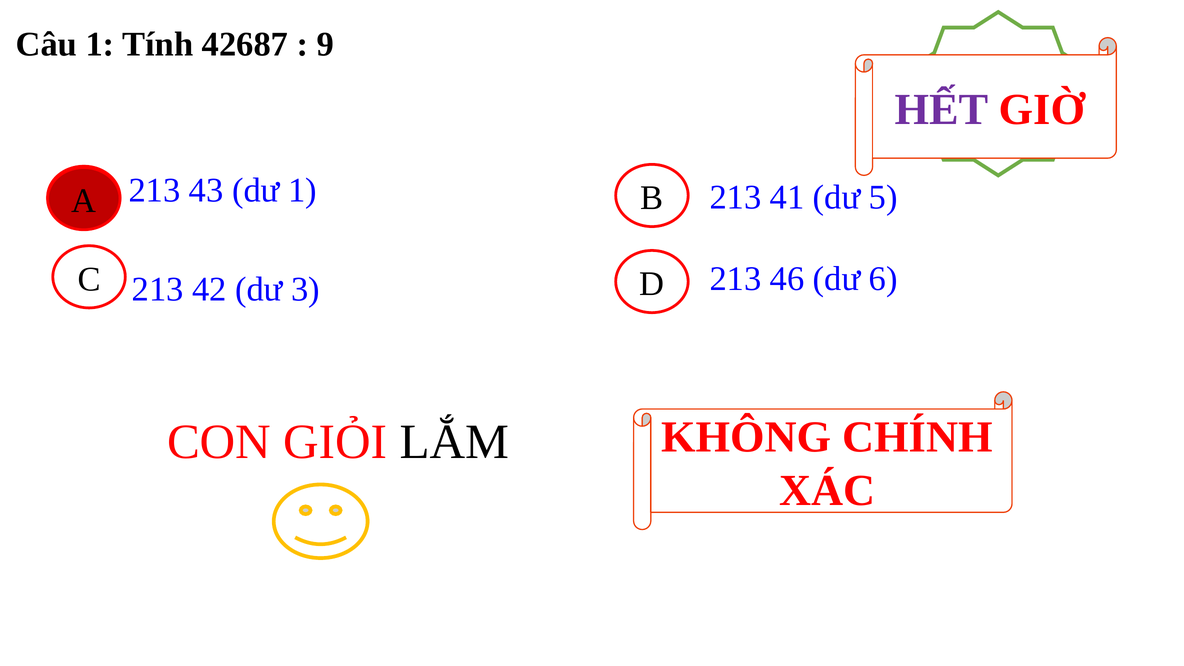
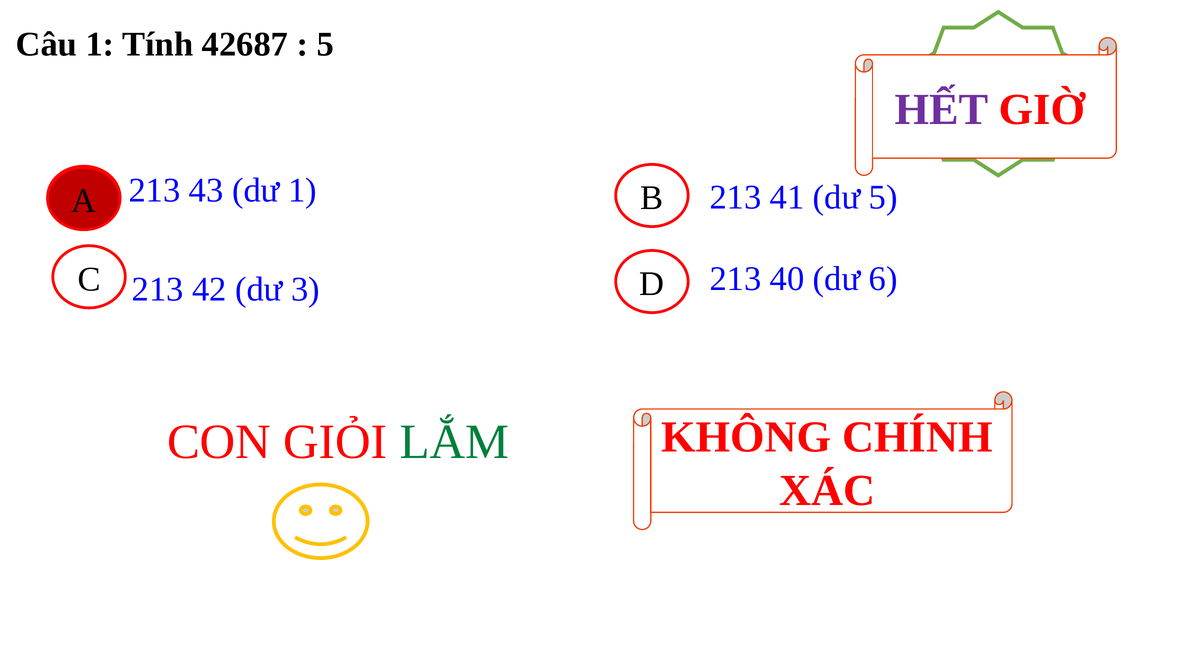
9 at (325, 44): 9 -> 5
46: 46 -> 40
LẮM colour: black -> green
